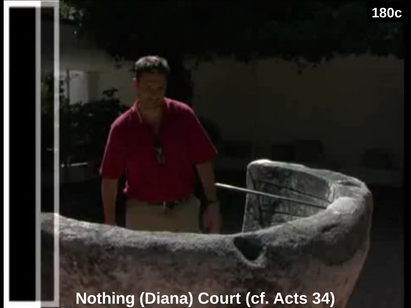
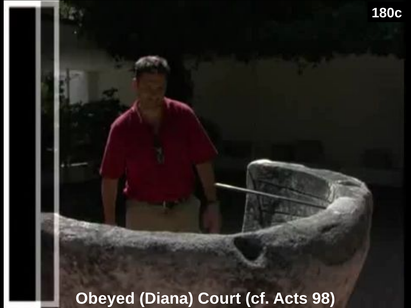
Nothing: Nothing -> Obeyed
34: 34 -> 98
